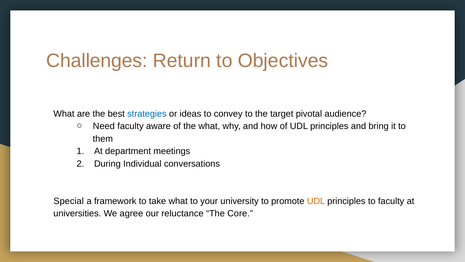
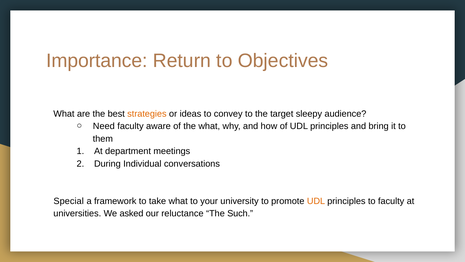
Challenges: Challenges -> Importance
strategies colour: blue -> orange
pivotal: pivotal -> sleepy
agree: agree -> asked
Core: Core -> Such
